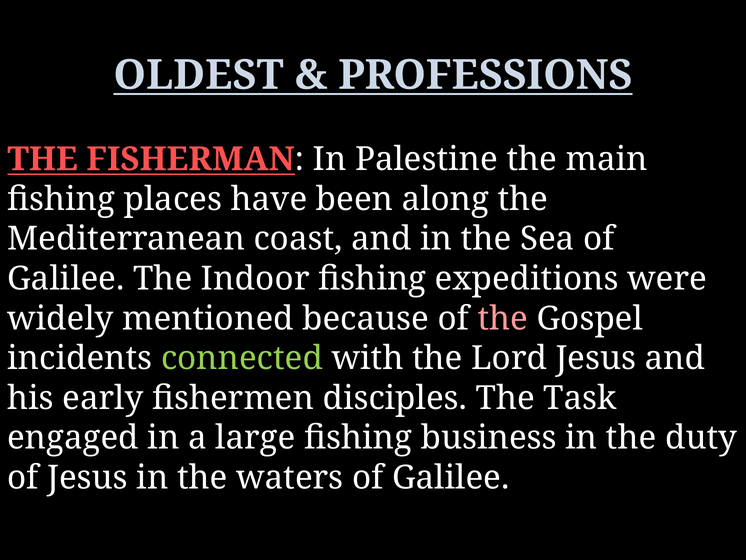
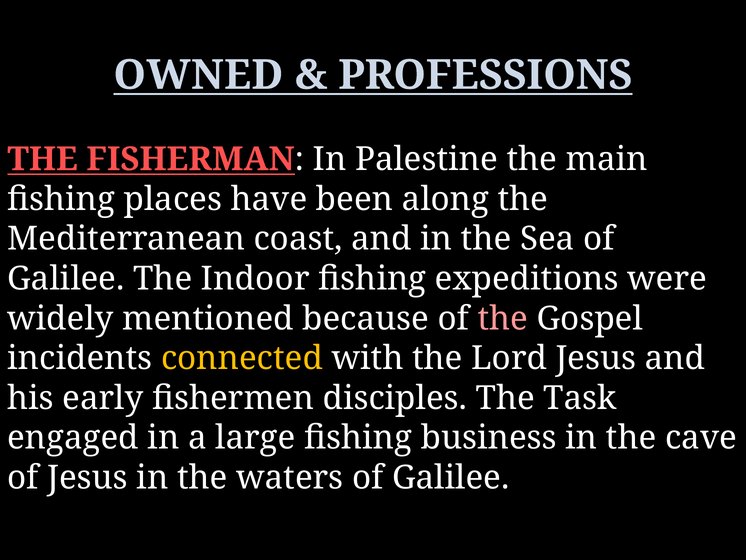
OLDEST: OLDEST -> OWNED
connected colour: light green -> yellow
duty: duty -> cave
